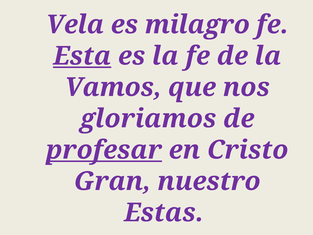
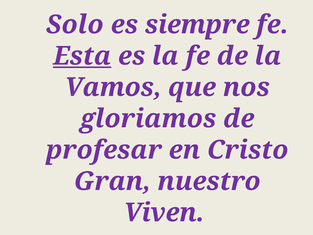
Vela: Vela -> Solo
milagro: milagro -> siempre
profesar underline: present -> none
Estas: Estas -> Viven
